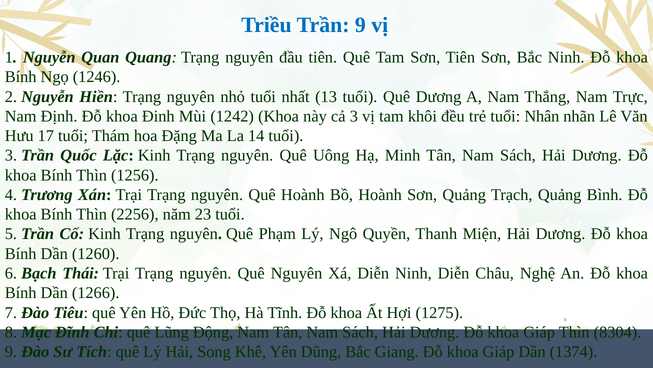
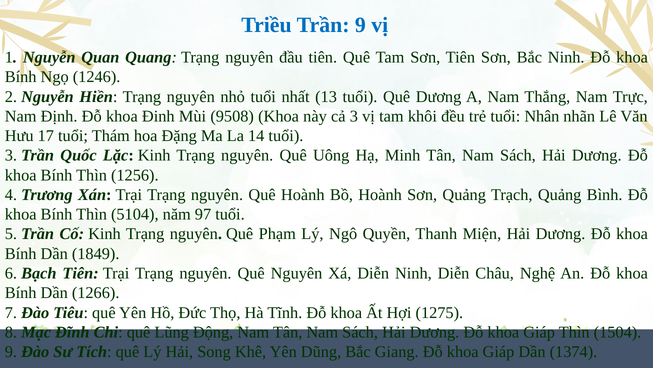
1242: 1242 -> 9508
2256: 2256 -> 5104
23: 23 -> 97
1260: 1260 -> 1849
Bạch Thái: Thái -> Tiên
8304: 8304 -> 1504
